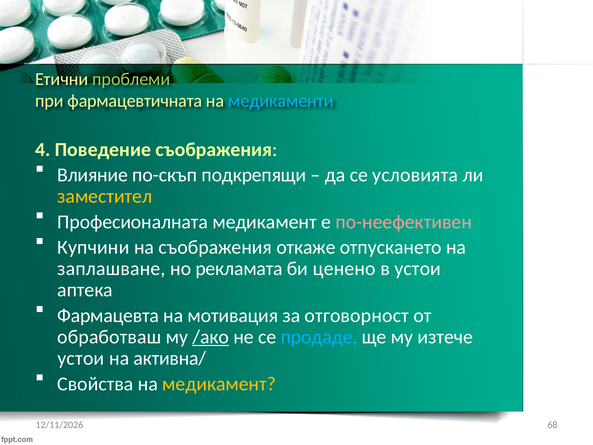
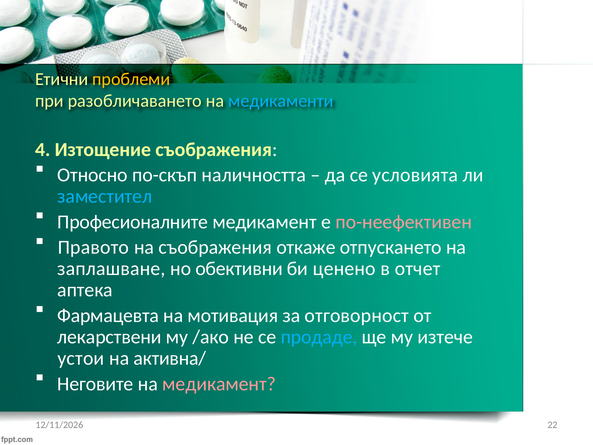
проблеми colour: light green -> yellow
фармацевтичната: фармацевтичната -> разобличаването
Поведение: Поведение -> Изтощение
Влияние: Влияние -> Относно
подкрепящи: подкрепящи -> наличността
заместител colour: yellow -> light blue
Професионалната: Професионалната -> Професионалните
Купчини: Купчини -> Правото
рекламата: рекламата -> обективни
в устои: устои -> отчет
обработваш: обработваш -> лекарствени
/ако underline: present -> none
Свойства: Свойства -> Неговите
медикамент at (219, 384) colour: yellow -> pink
68: 68 -> 22
